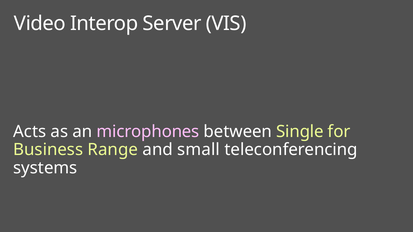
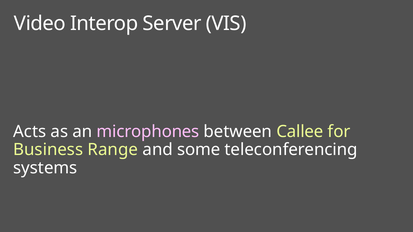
Single: Single -> Callee
small: small -> some
